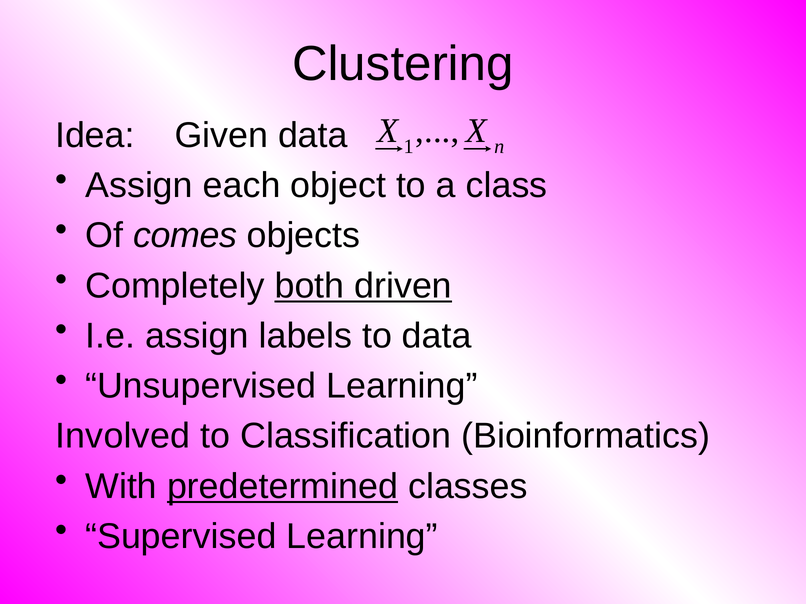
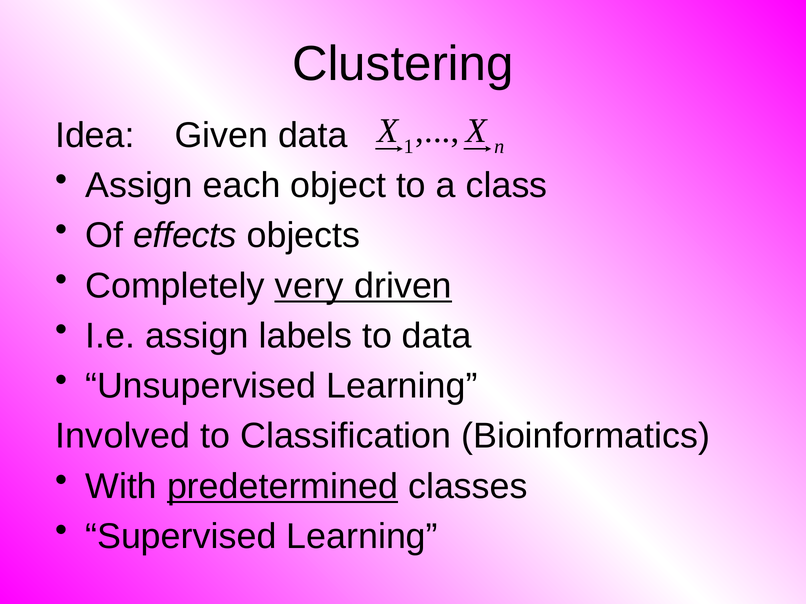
comes: comes -> effects
both: both -> very
